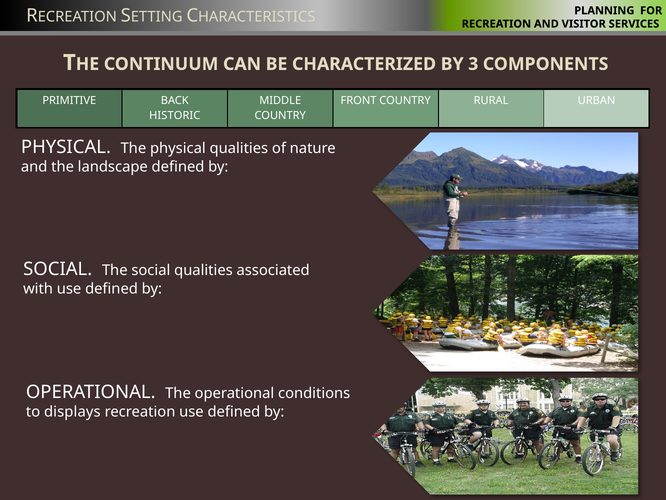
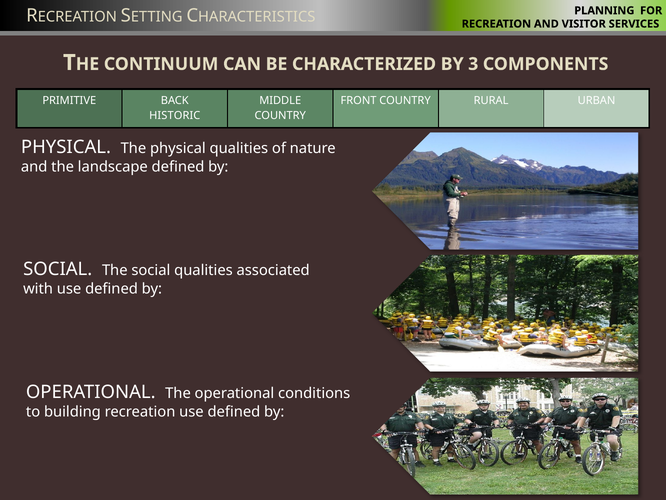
displays: displays -> building
